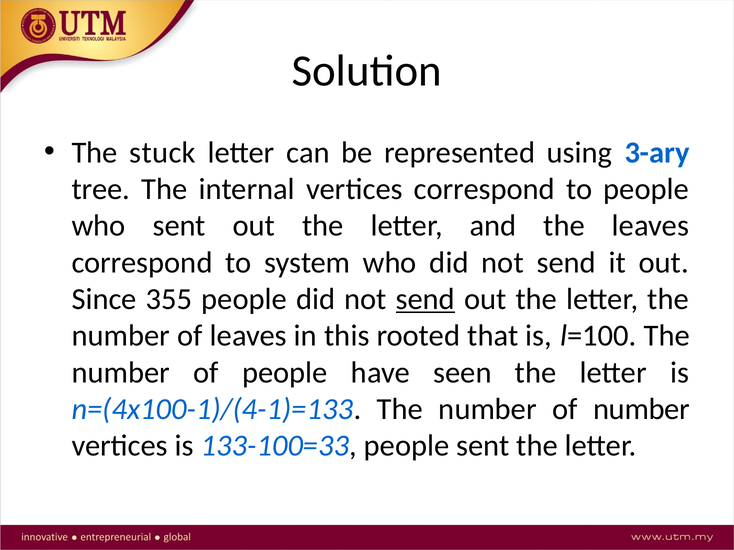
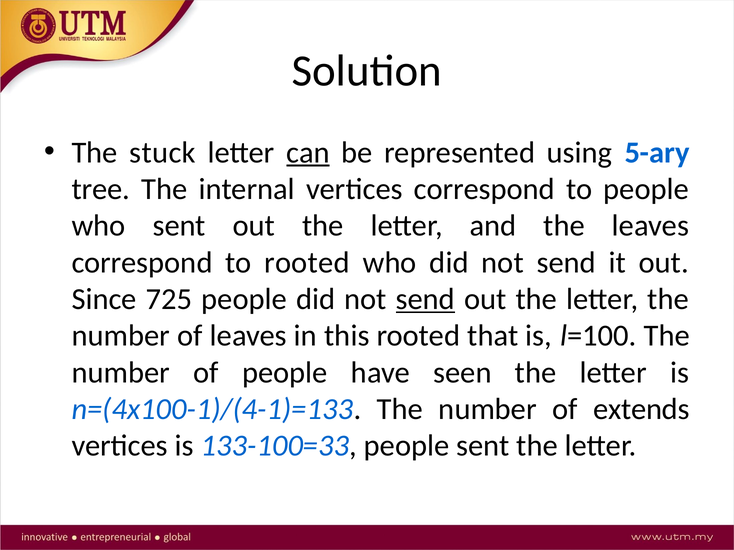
can underline: none -> present
3-ary: 3-ary -> 5-ary
to system: system -> rooted
355: 355 -> 725
of number: number -> extends
